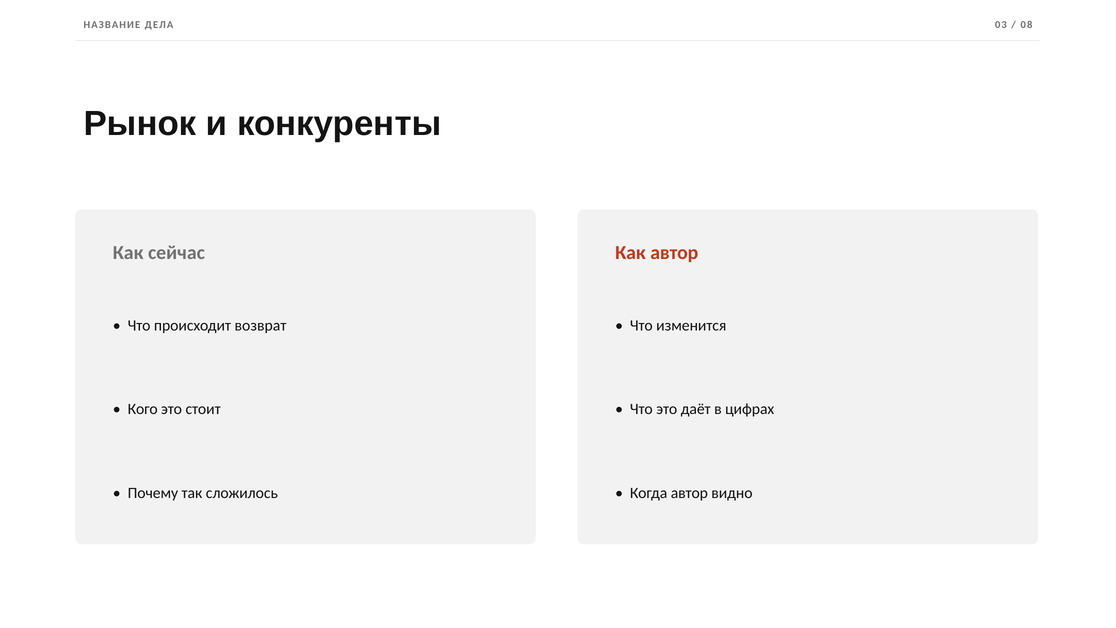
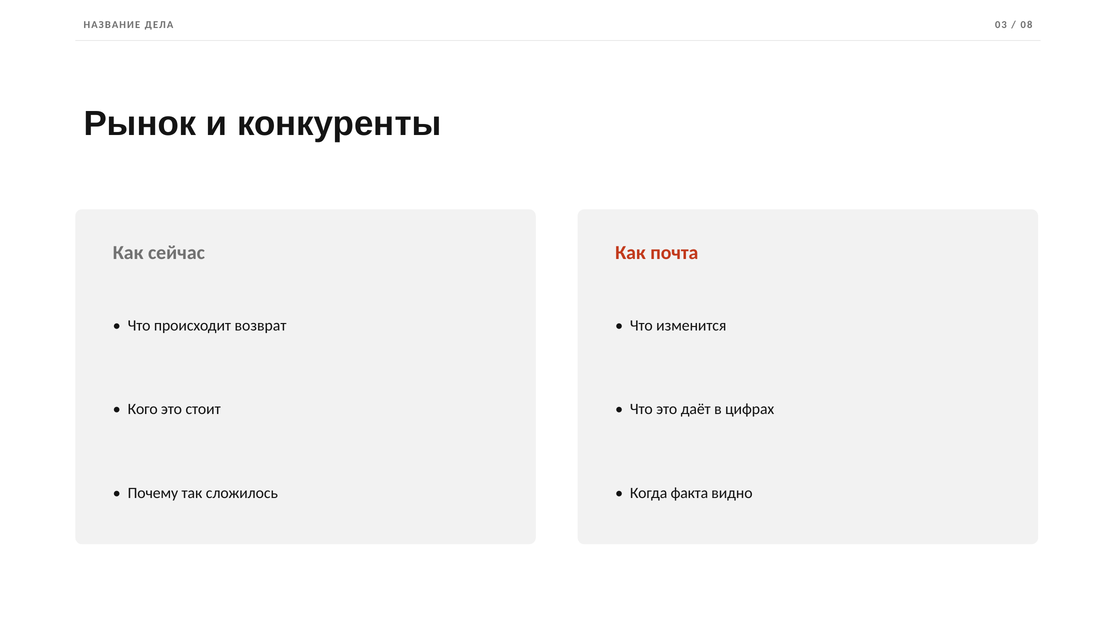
Как автор: автор -> почта
Когда автор: автор -> факта
